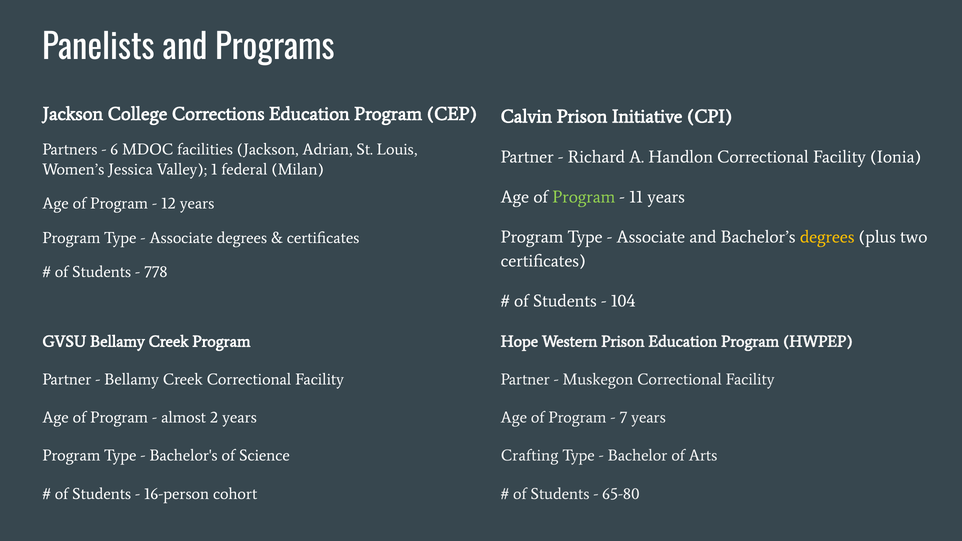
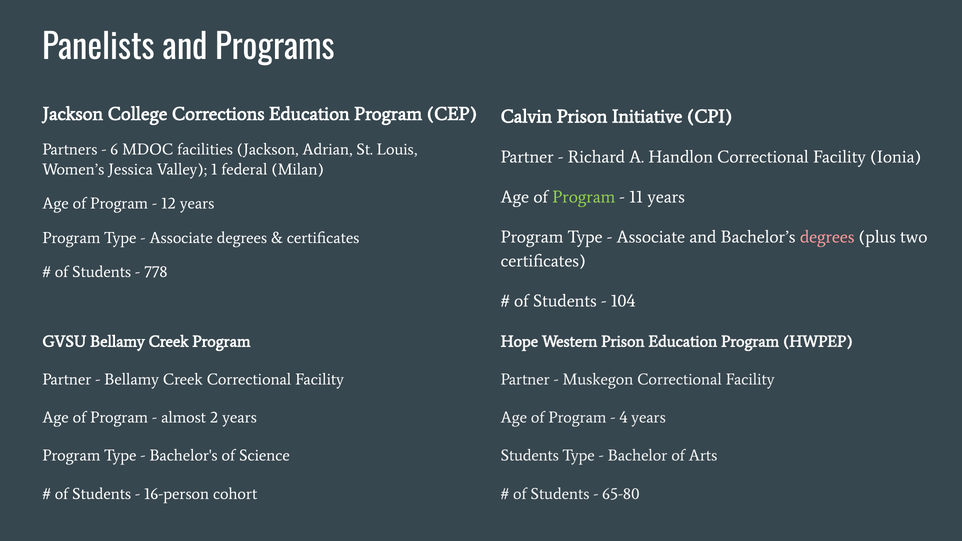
degrees at (827, 237) colour: yellow -> pink
7: 7 -> 4
Crafting at (530, 456): Crafting -> Students
